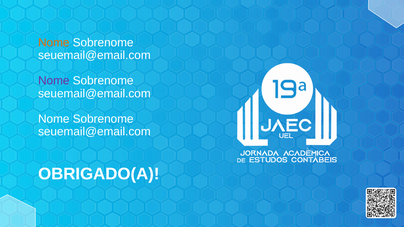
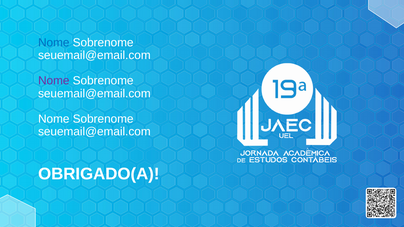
Nome at (54, 43) colour: orange -> blue
